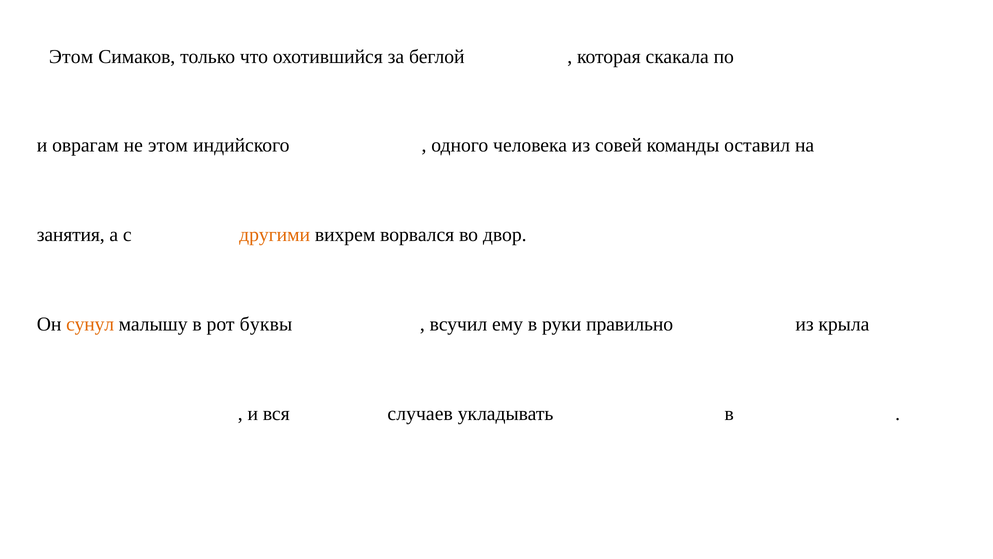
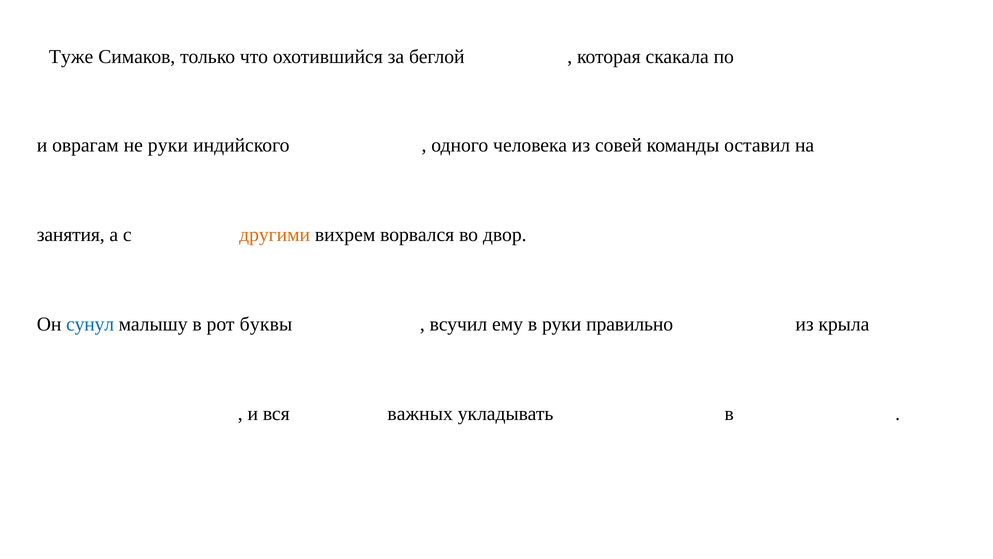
Этом at (71, 57): Этом -> Туже
не этом: этом -> руки
сунул colour: orange -> blue
случаев: случаев -> важных
